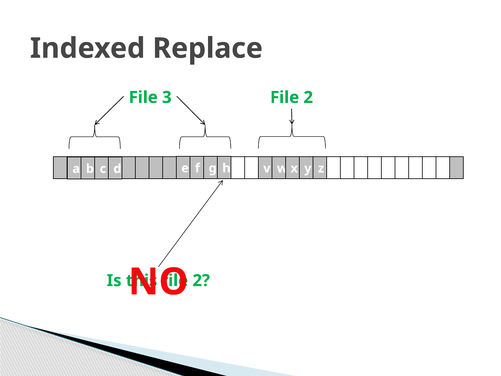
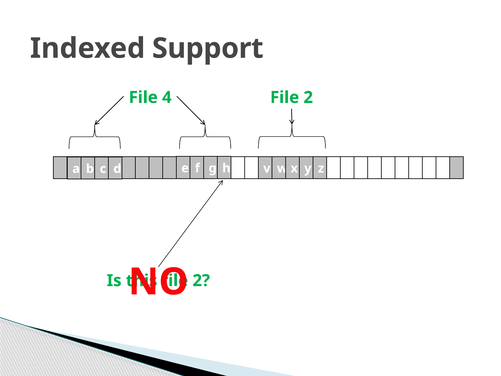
Replace: Replace -> Support
3: 3 -> 4
